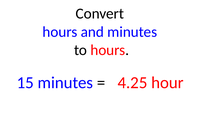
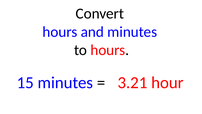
4.25: 4.25 -> 3.21
